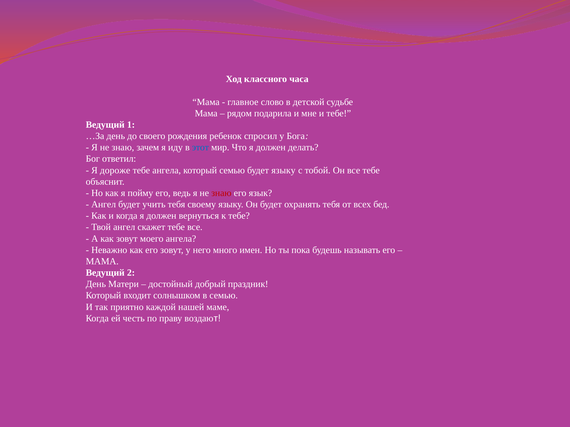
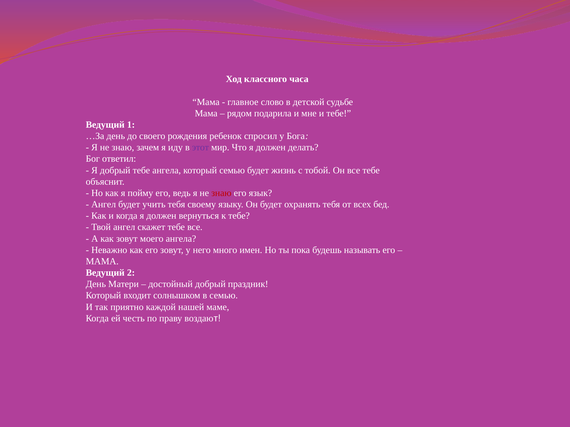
этот colour: blue -> purple
Я дороже: дороже -> добрый
будет языку: языку -> жизнь
